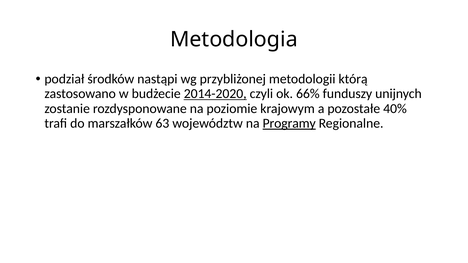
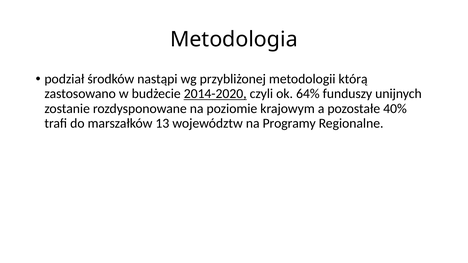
66%: 66% -> 64%
63: 63 -> 13
Programy underline: present -> none
